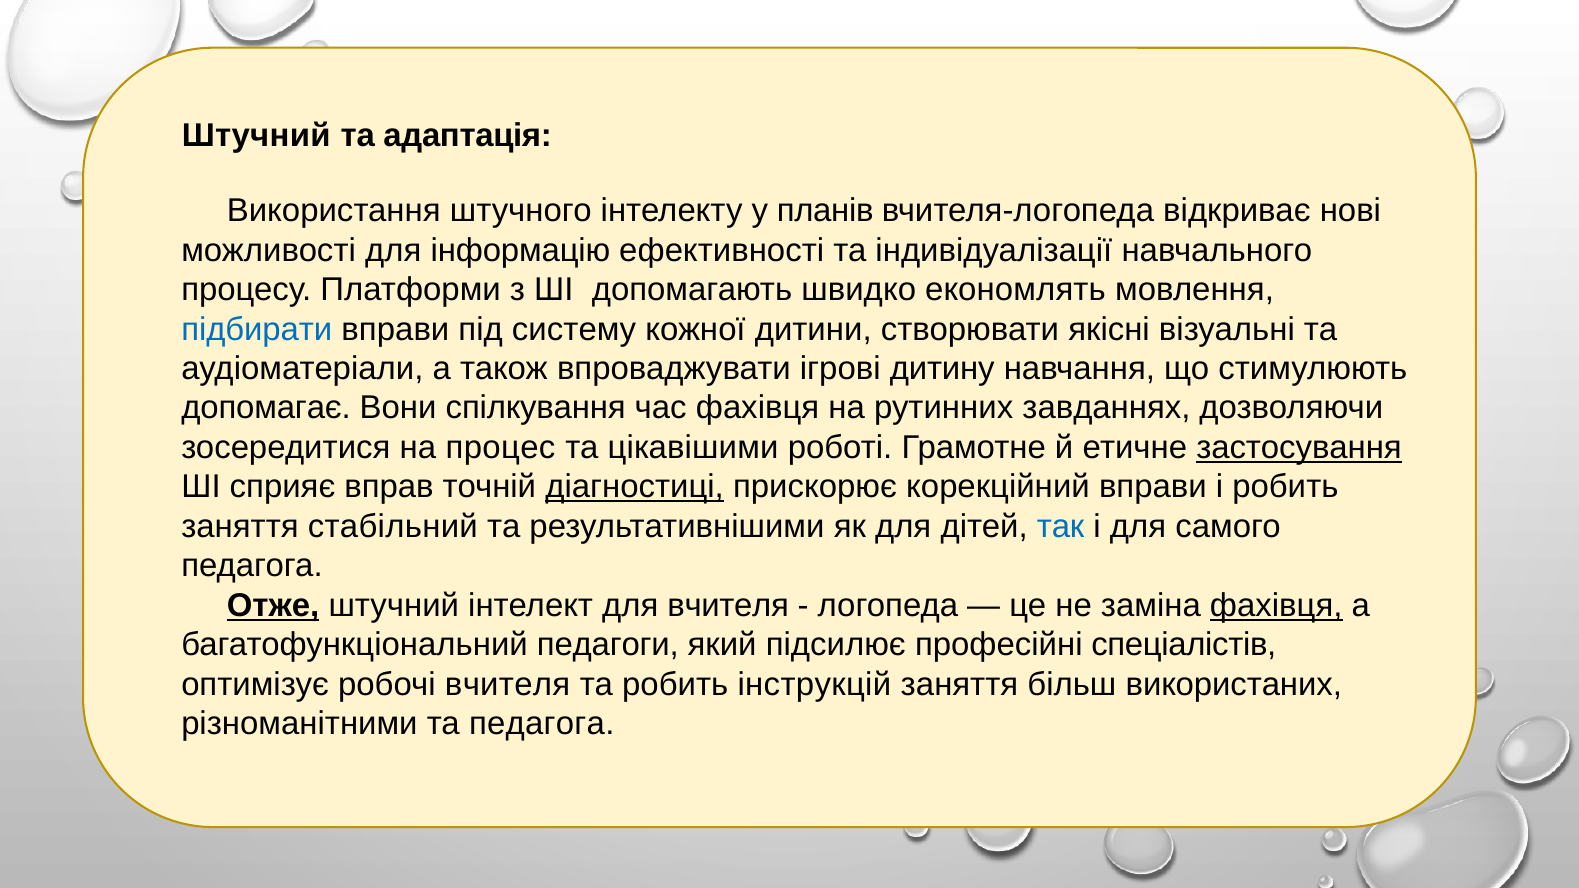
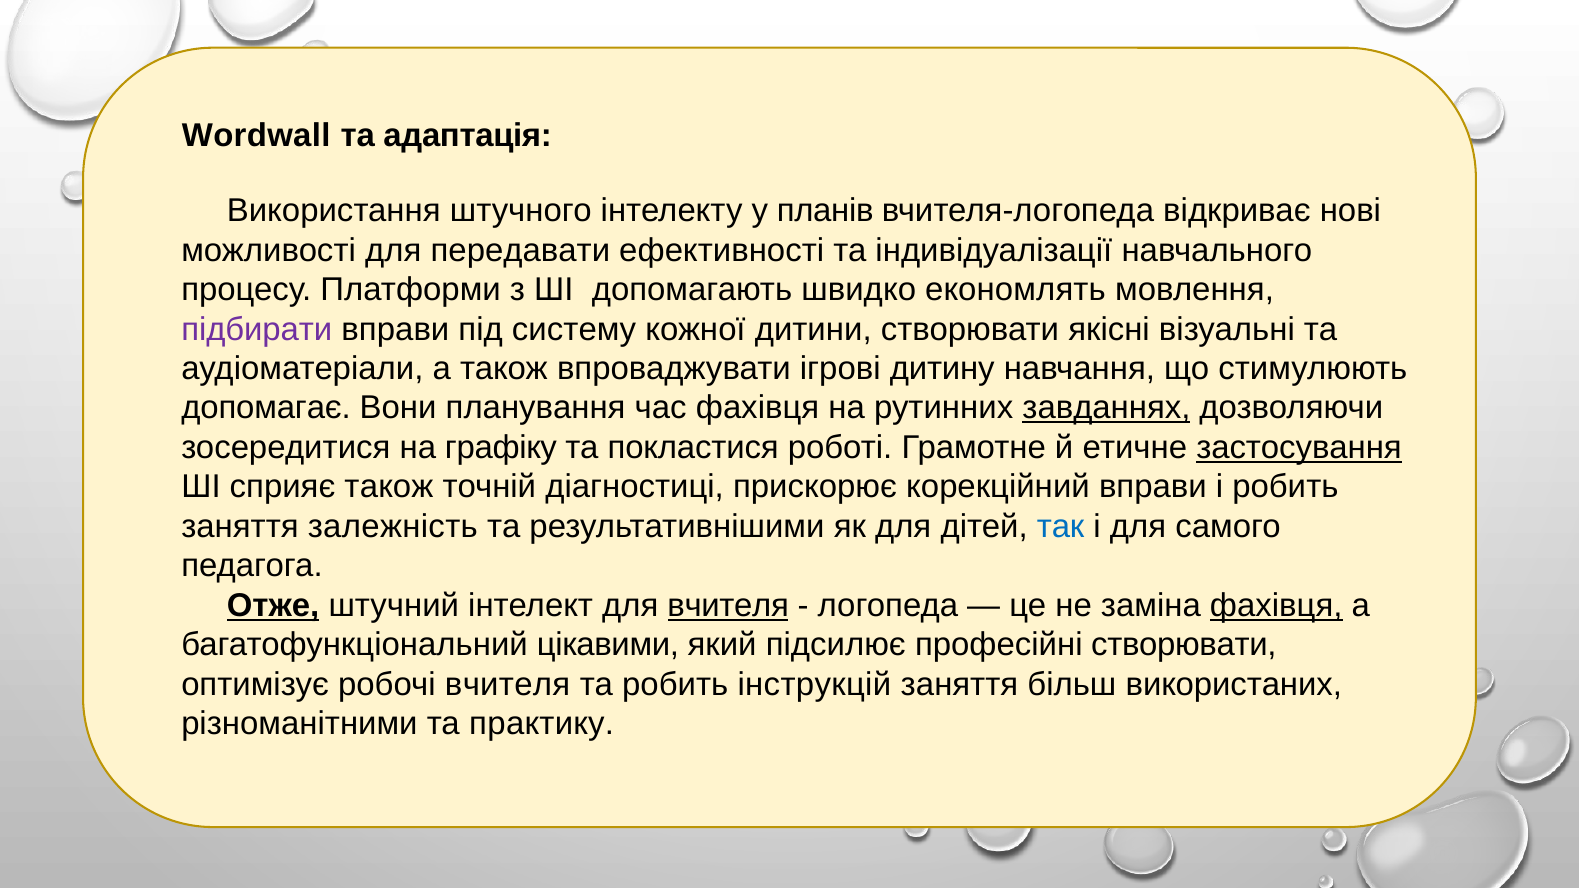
Штучний at (256, 136): Штучний -> Wordwall
інформацію: інформацію -> передавати
підбирати colour: blue -> purple
спілкування: спілкування -> планування
завданнях underline: none -> present
процес: процес -> графіку
цікавішими: цікавішими -> покластися
сприяє вправ: вправ -> також
діагностиці underline: present -> none
стабільний: стабільний -> залежність
вчителя at (728, 606) underline: none -> present
педагоги: педагоги -> цікавими
професійні спеціалістів: спеціалістів -> створювати
та педагога: педагога -> практику
